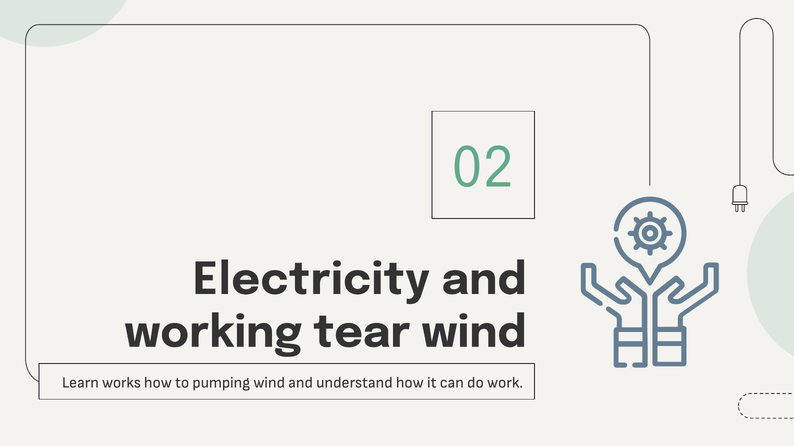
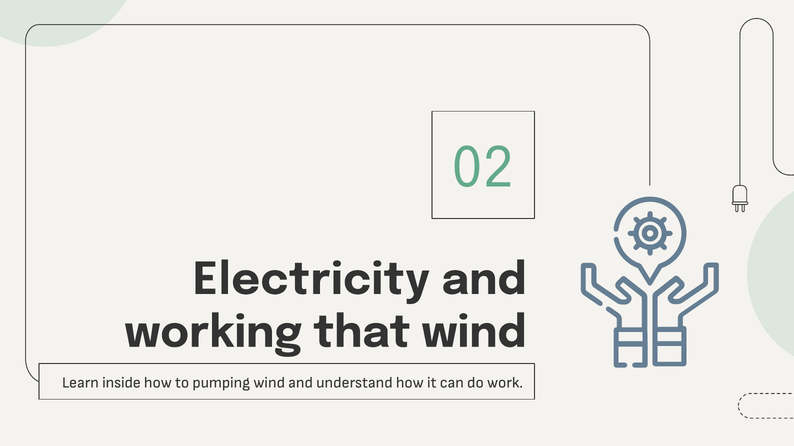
tear: tear -> that
works: works -> inside
